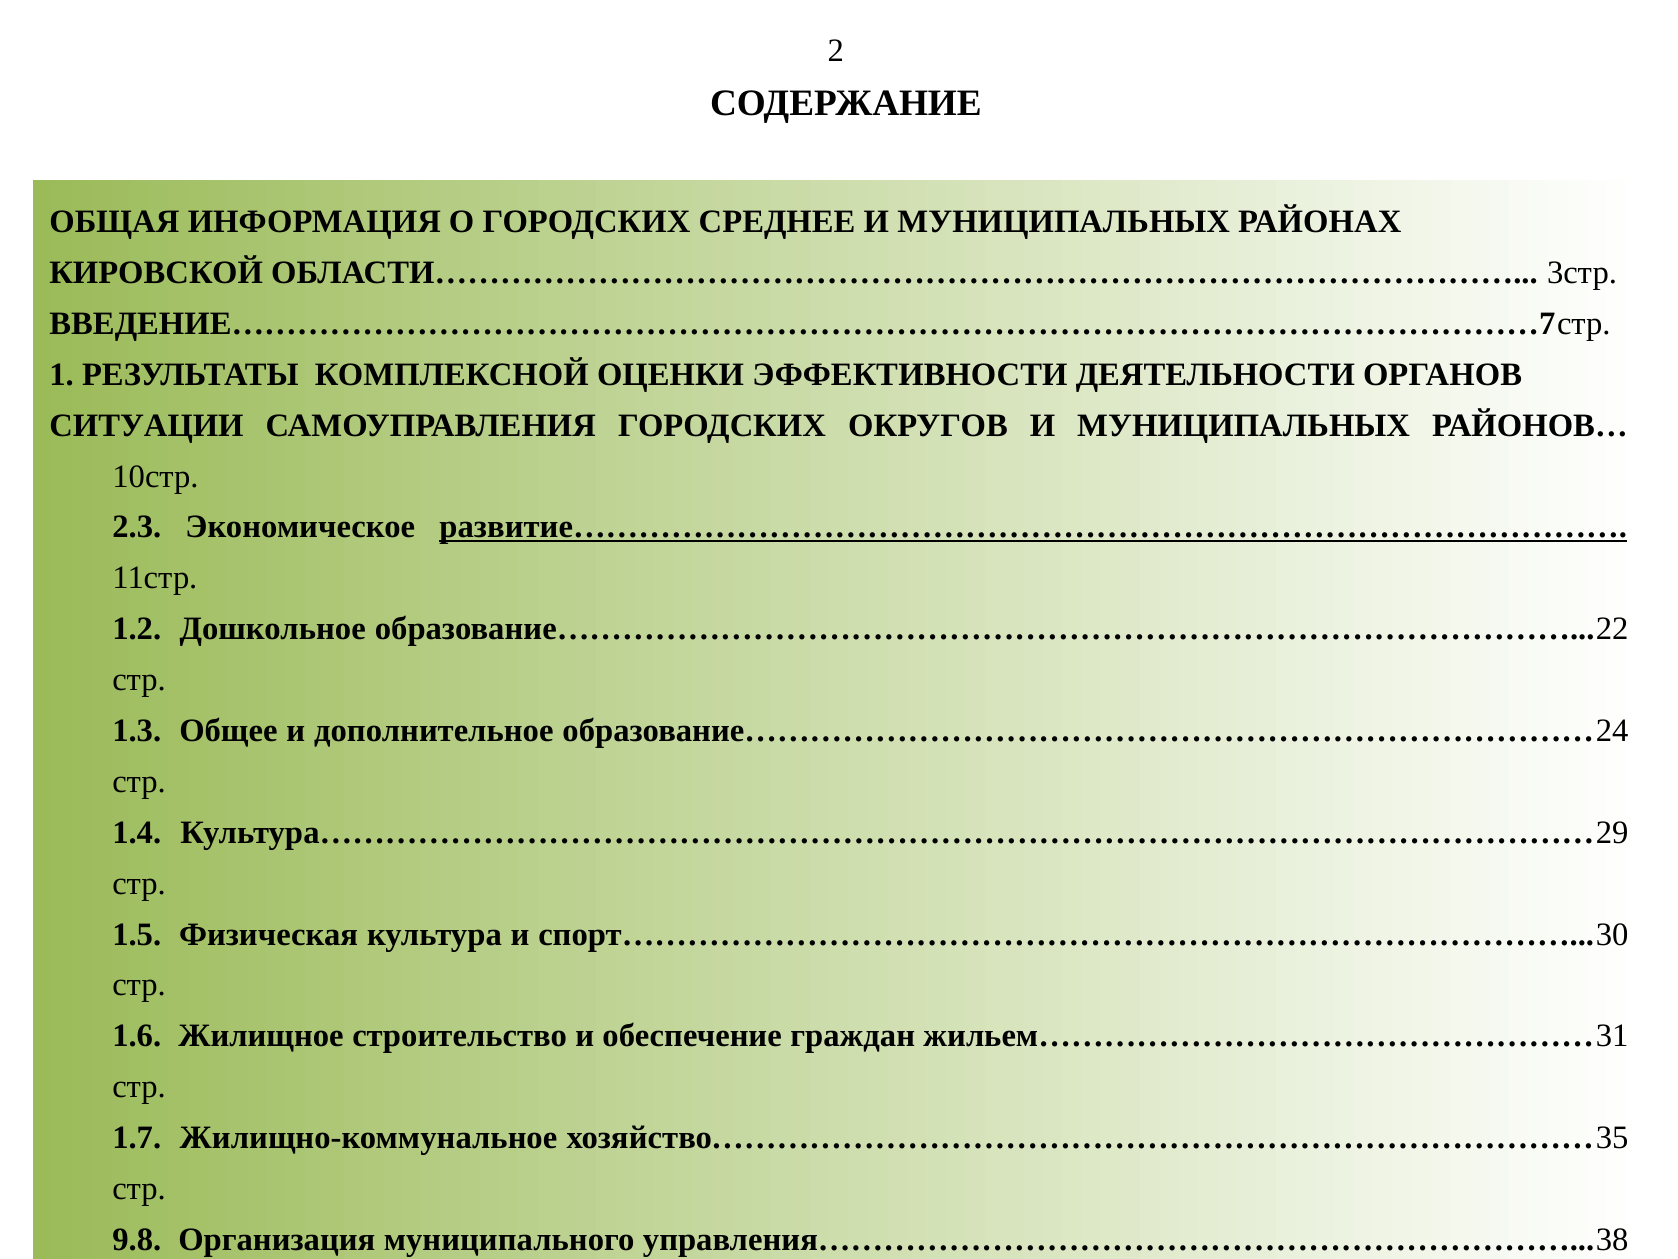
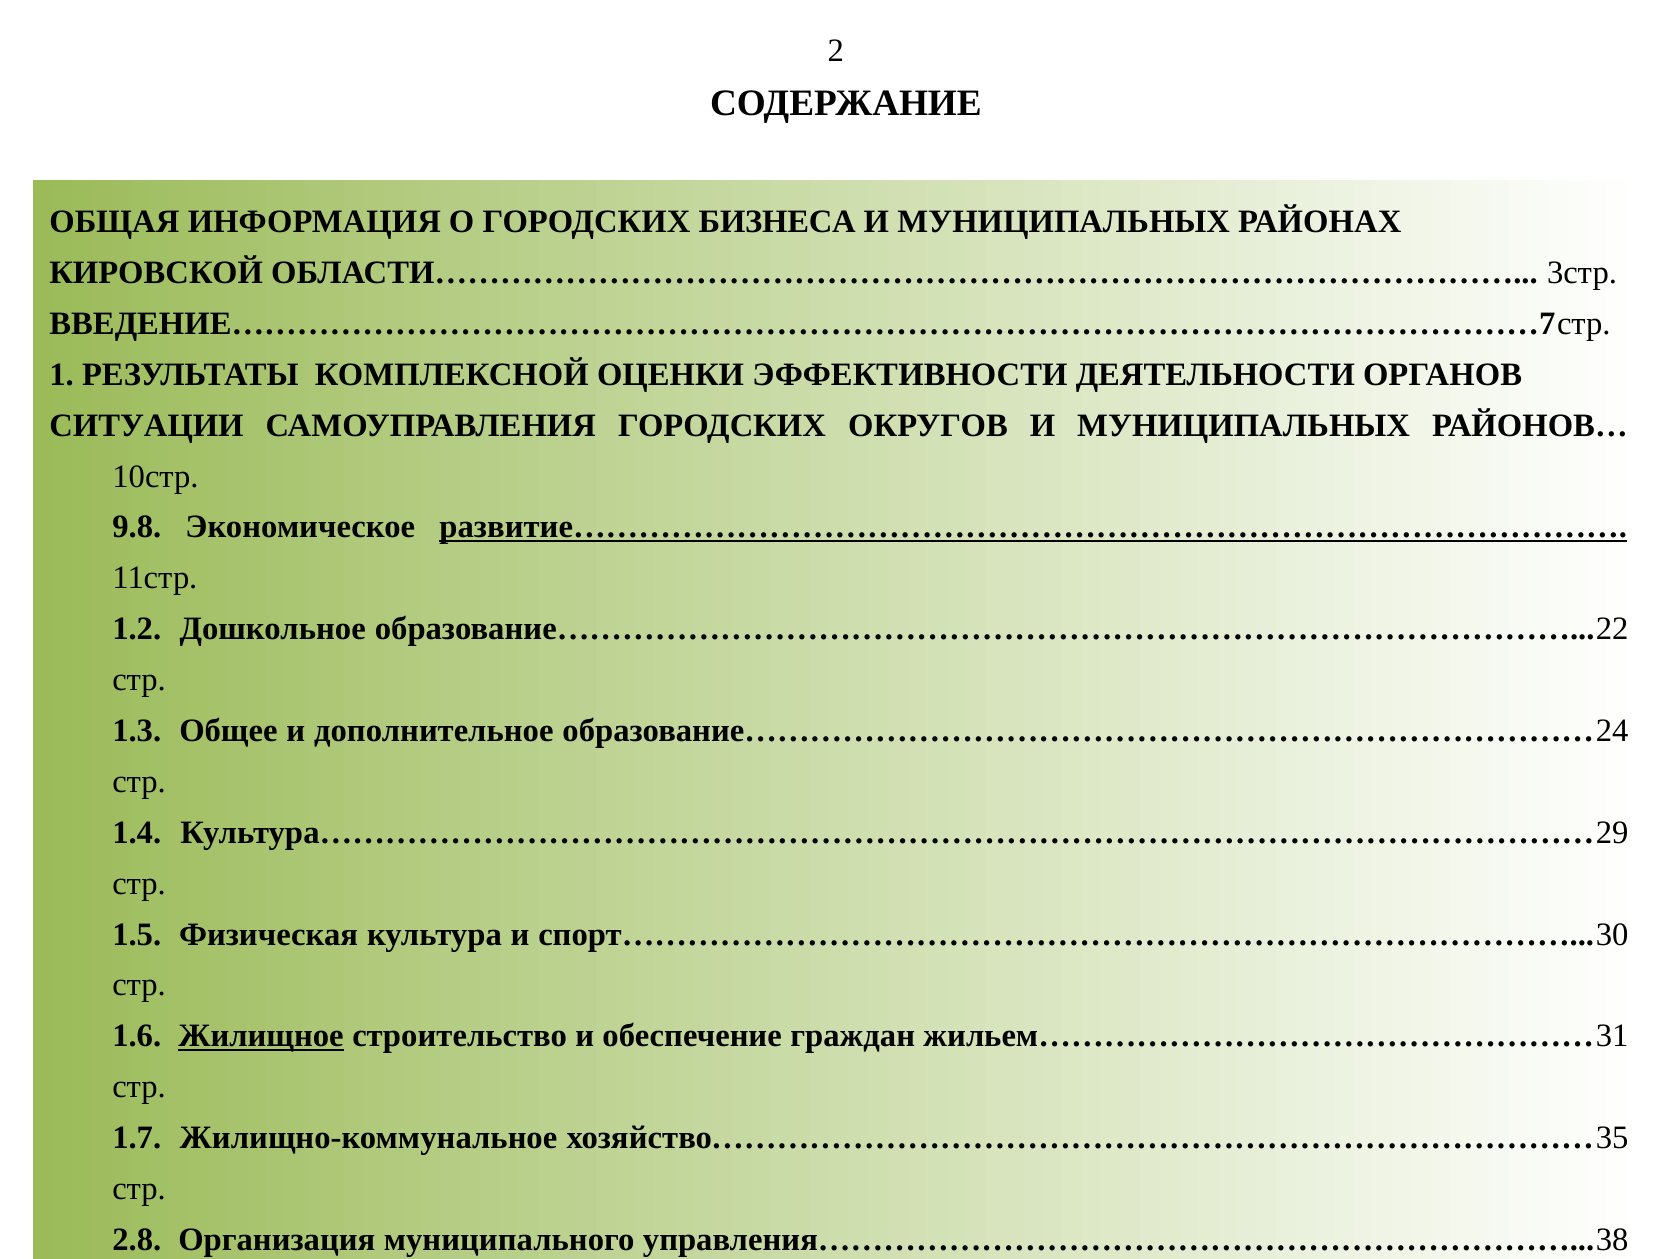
СРЕДНЕЕ: СРЕДНЕЕ -> БИЗНЕСА
2.3: 2.3 -> 9.8
Жилищное underline: none -> present
9.8: 9.8 -> 2.8
